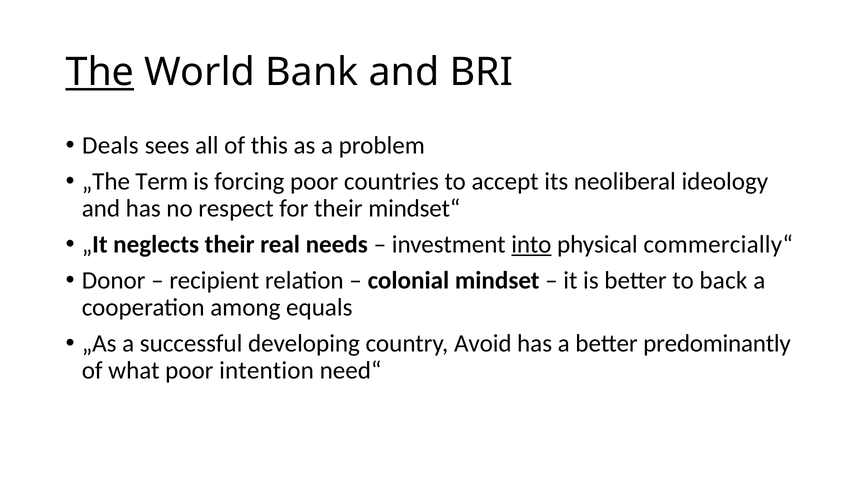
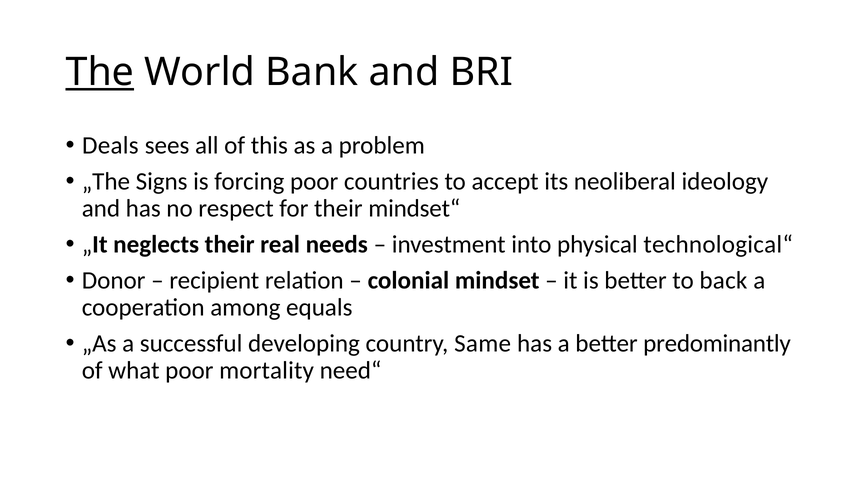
Term: Term -> Signs
into underline: present -> none
commercially“: commercially“ -> technological“
Avoid: Avoid -> Same
intention: intention -> mortality
